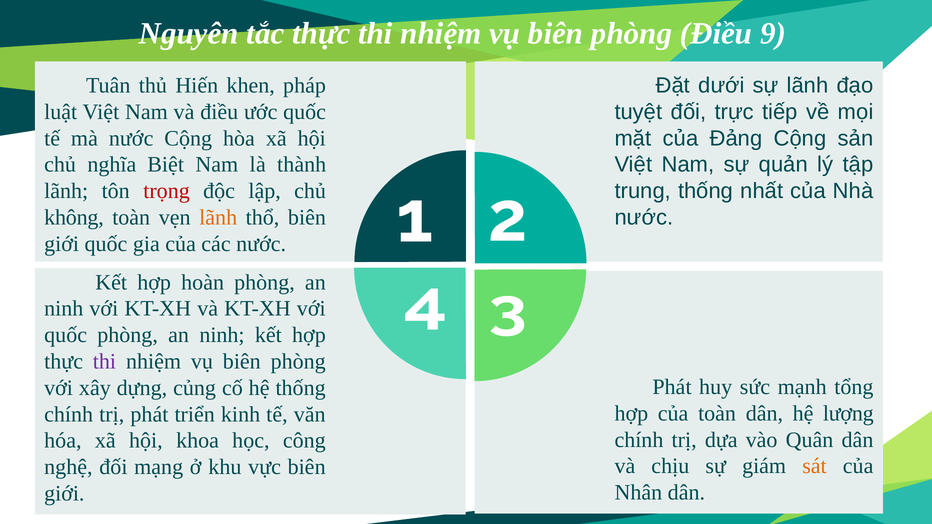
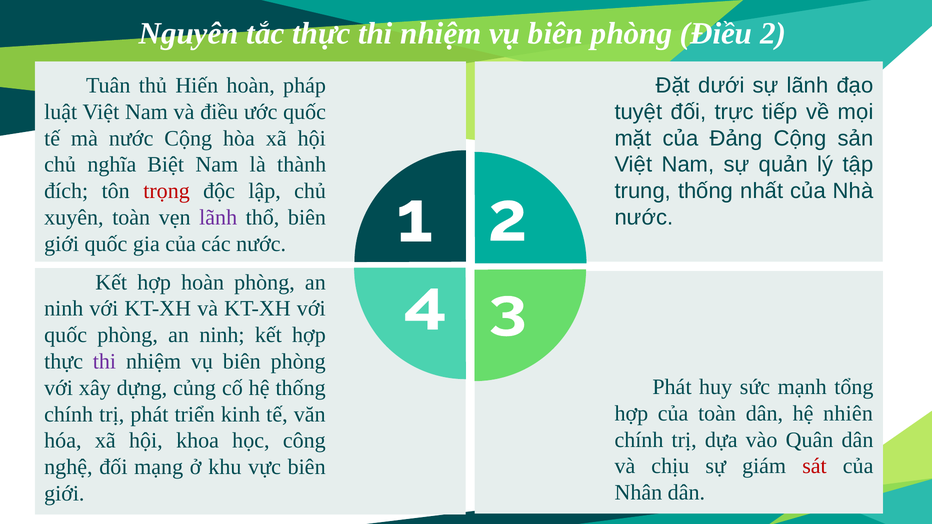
9: 9 -> 2
Hiến khen: khen -> hoàn
lãnh at (66, 191): lãnh -> đích
không: không -> xuyên
lãnh at (218, 218) colour: orange -> purple
lượng: lượng -> nhiên
sát colour: orange -> red
